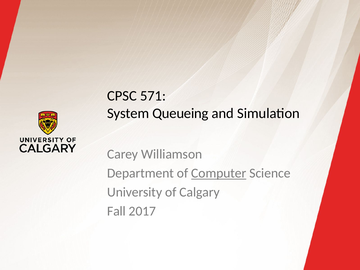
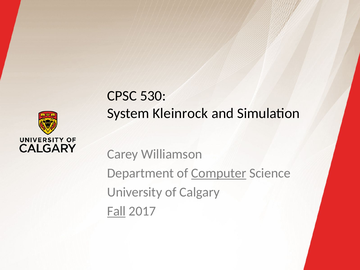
571: 571 -> 530
Queueing: Queueing -> Kleinrock
Fall underline: none -> present
